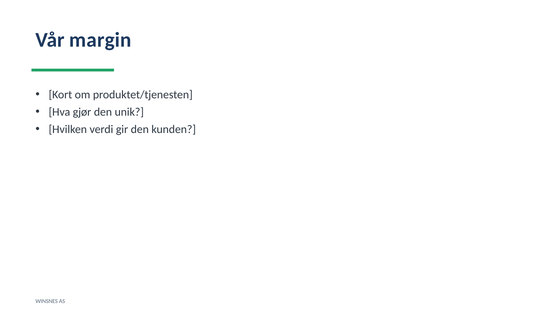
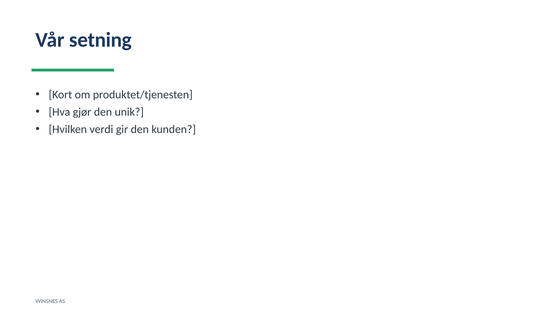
margin: margin -> setning
